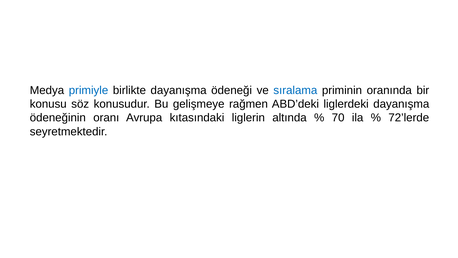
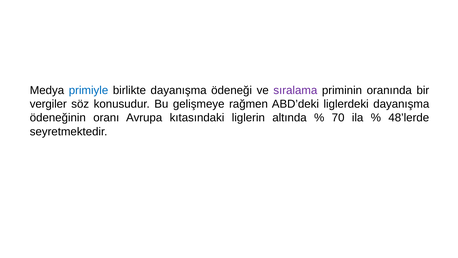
sıralama colour: blue -> purple
konusu: konusu -> vergiler
72’lerde: 72’lerde -> 48’lerde
